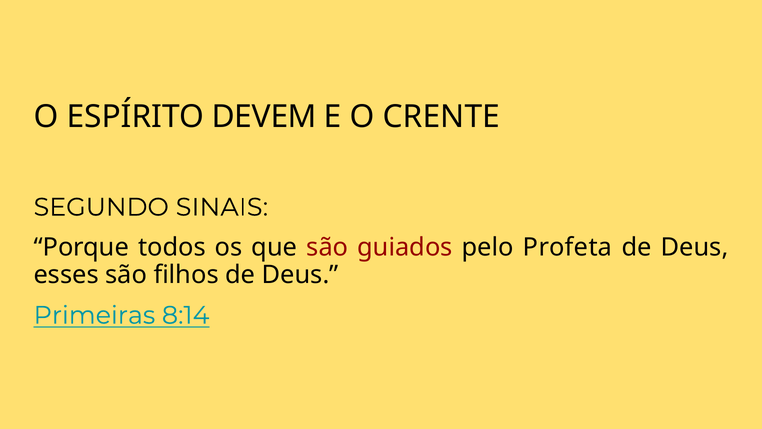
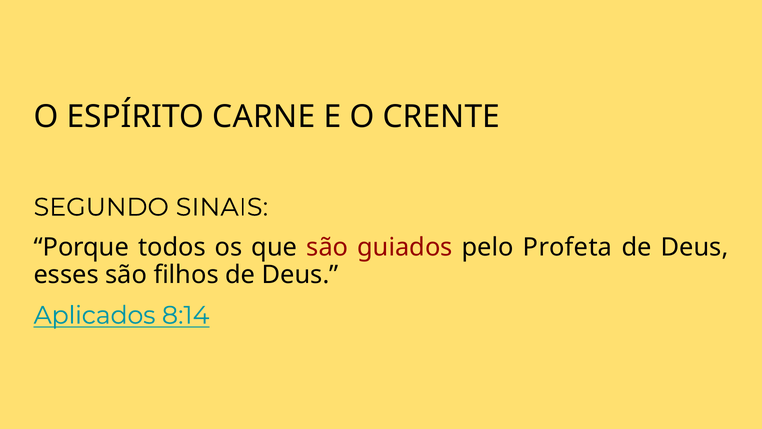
DEVEM: DEVEM -> CARNE
Primeiras: Primeiras -> Aplicados
